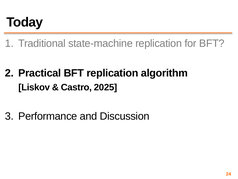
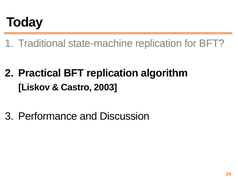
2025: 2025 -> 2003
